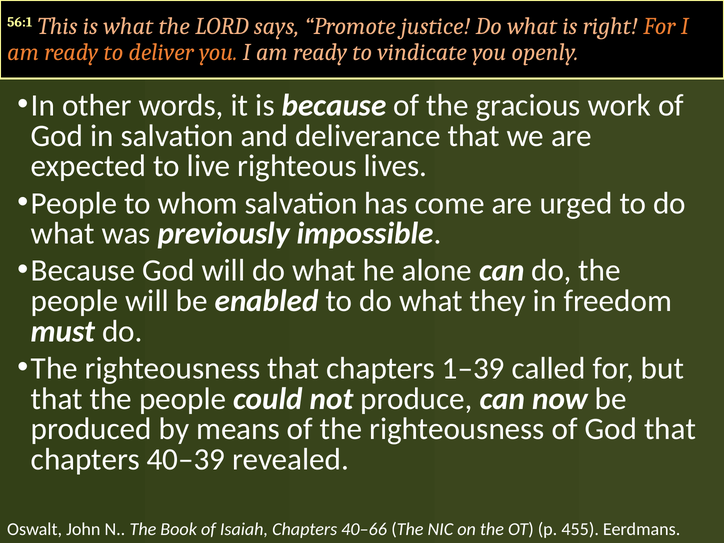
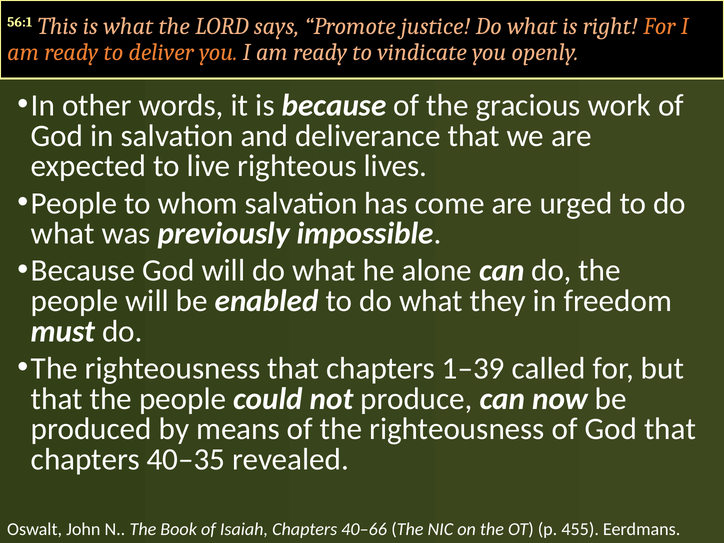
40–39: 40–39 -> 40–35
